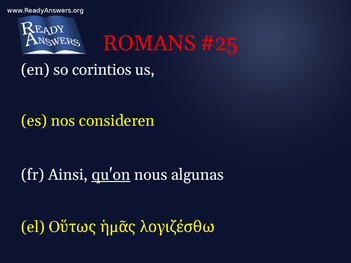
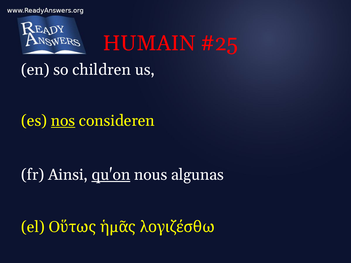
ROMANS: ROMANS -> HUMAIN
corintios: corintios -> children
nos underline: none -> present
